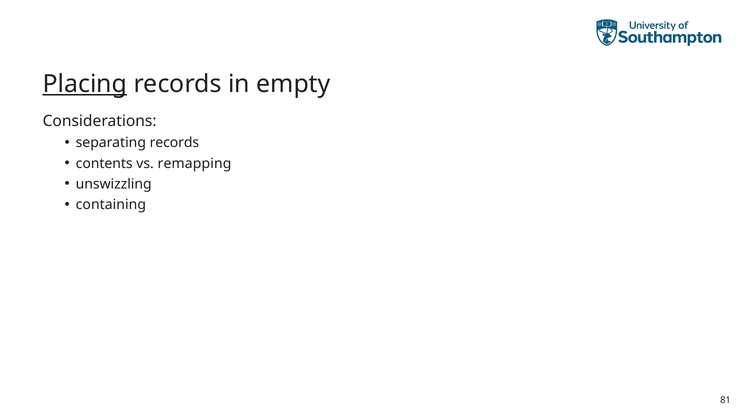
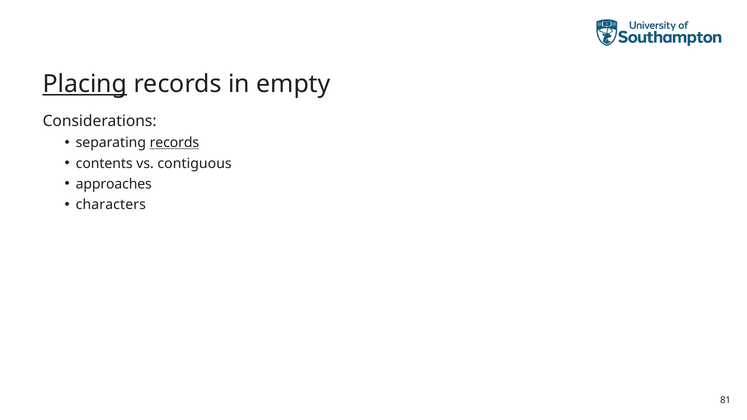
records at (174, 143) underline: none -> present
remapping: remapping -> contiguous
unswizzling: unswizzling -> approaches
containing: containing -> characters
